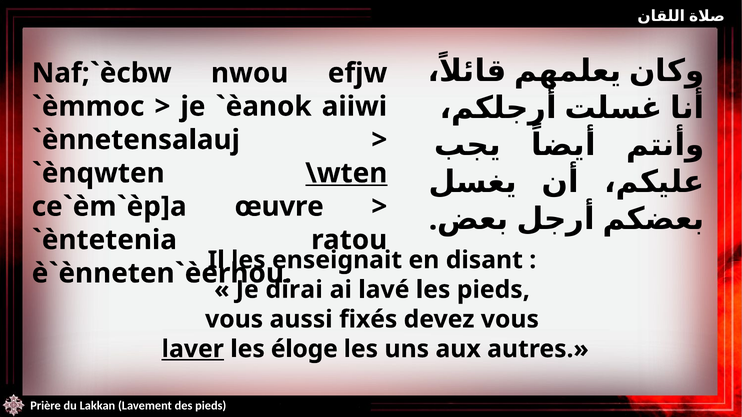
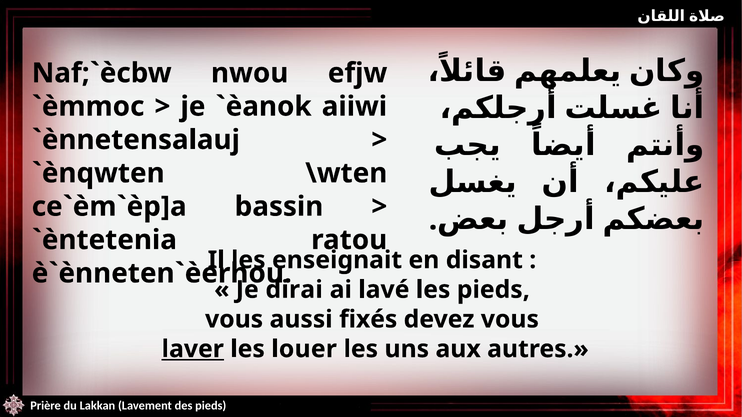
\wten underline: present -> none
œuvre: œuvre -> bassin
éloge: éloge -> louer
